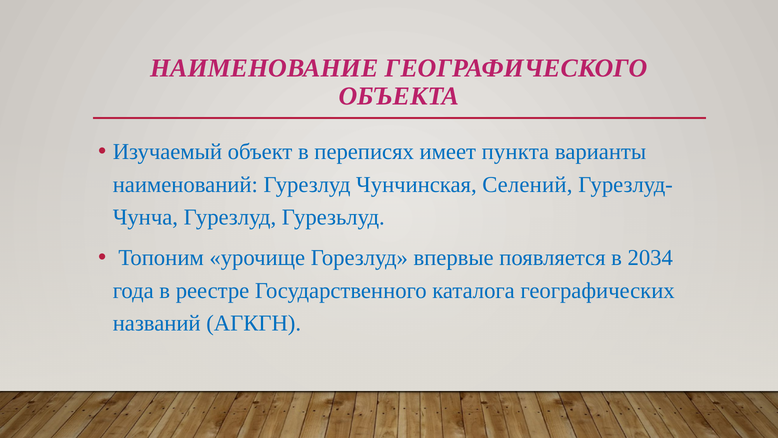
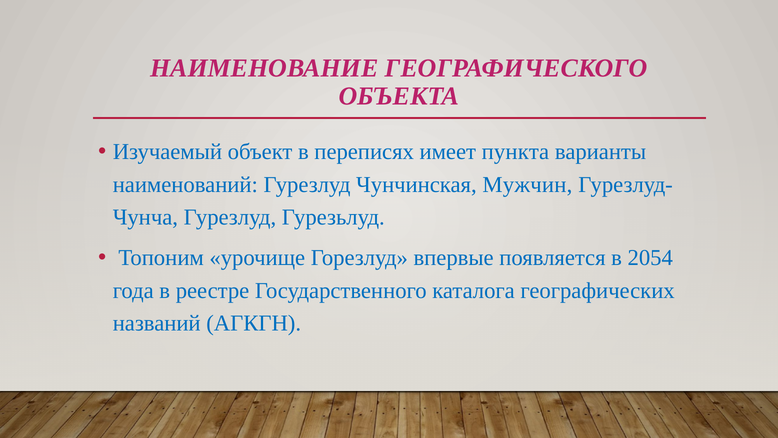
Селений: Селений -> Мужчин
2034: 2034 -> 2054
